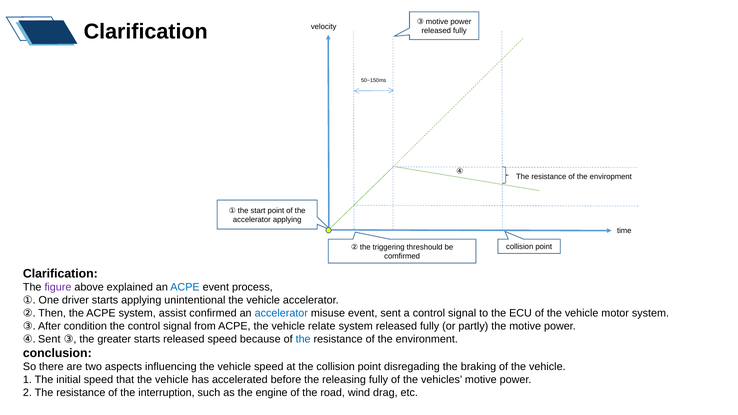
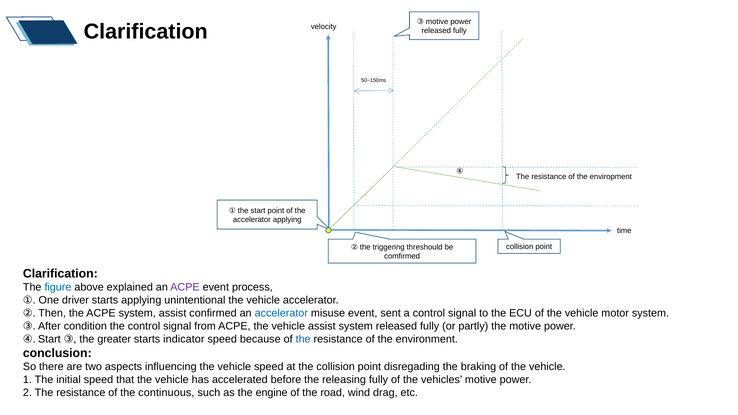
figure colour: purple -> blue
ACPE at (185, 287) colour: blue -> purple
vehicle relate: relate -> assist
④ Sent: Sent -> Start
starts released: released -> indicator
interruption: interruption -> continuous
